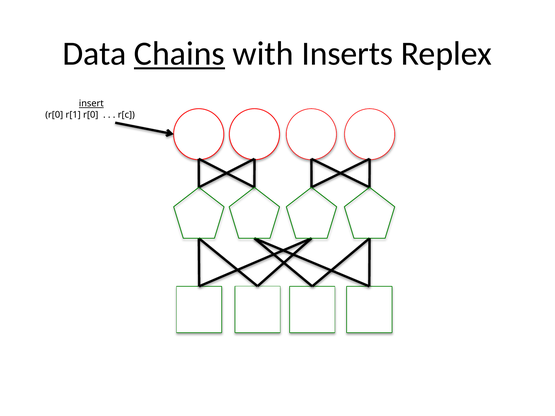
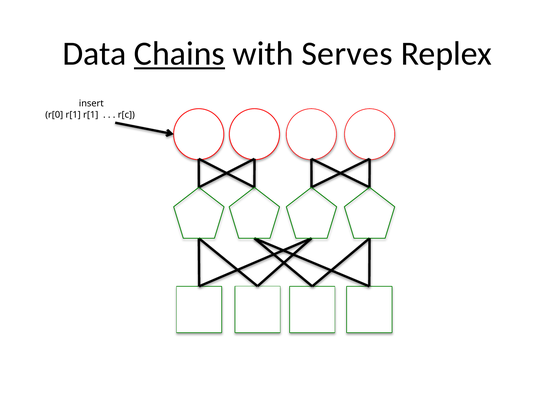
Inserts: Inserts -> Serves
insert underline: present -> none
r[1 r[0: r[0 -> r[1
